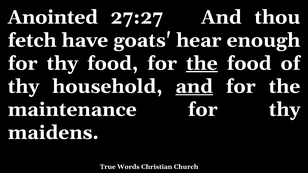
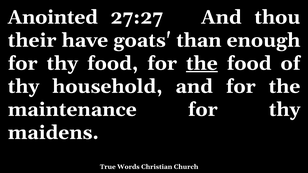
fetch: fetch -> their
hear: hear -> than
and at (194, 87) underline: present -> none
